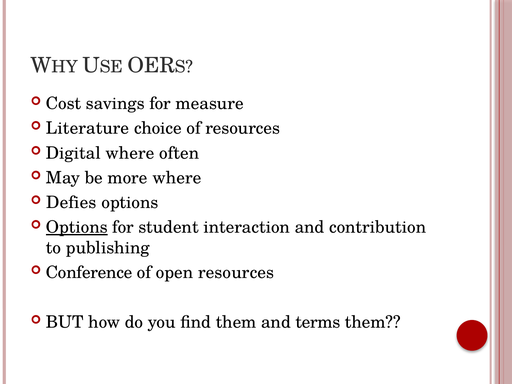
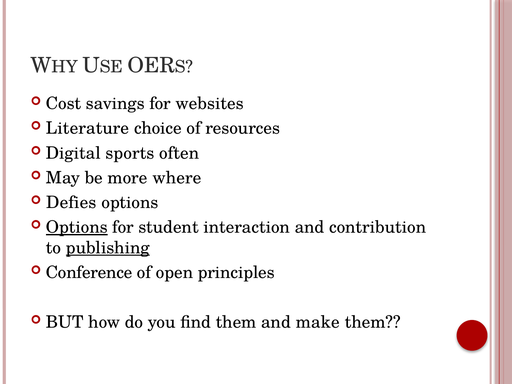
measure: measure -> websites
Digital where: where -> sports
publishing underline: none -> present
open resources: resources -> principles
terms: terms -> make
